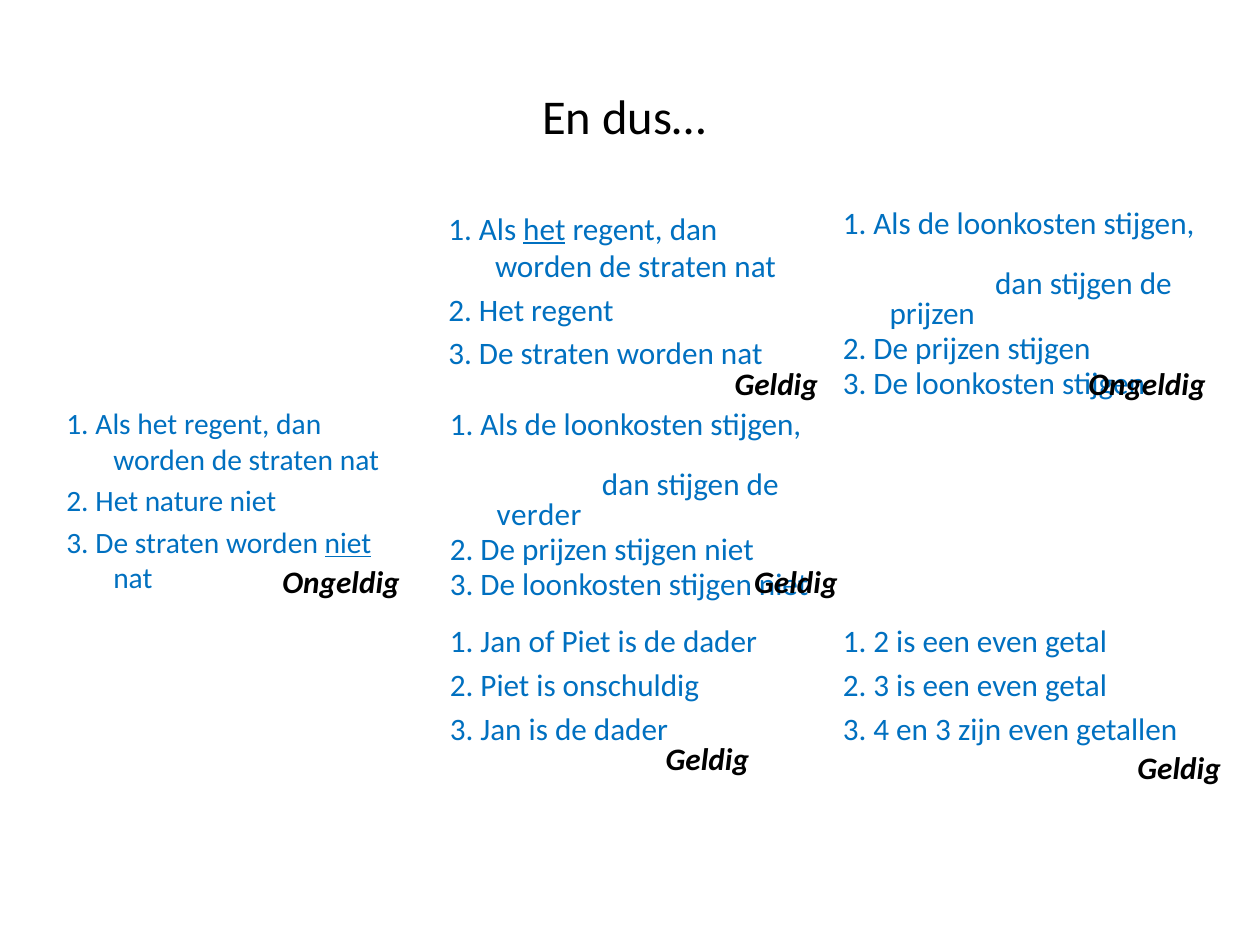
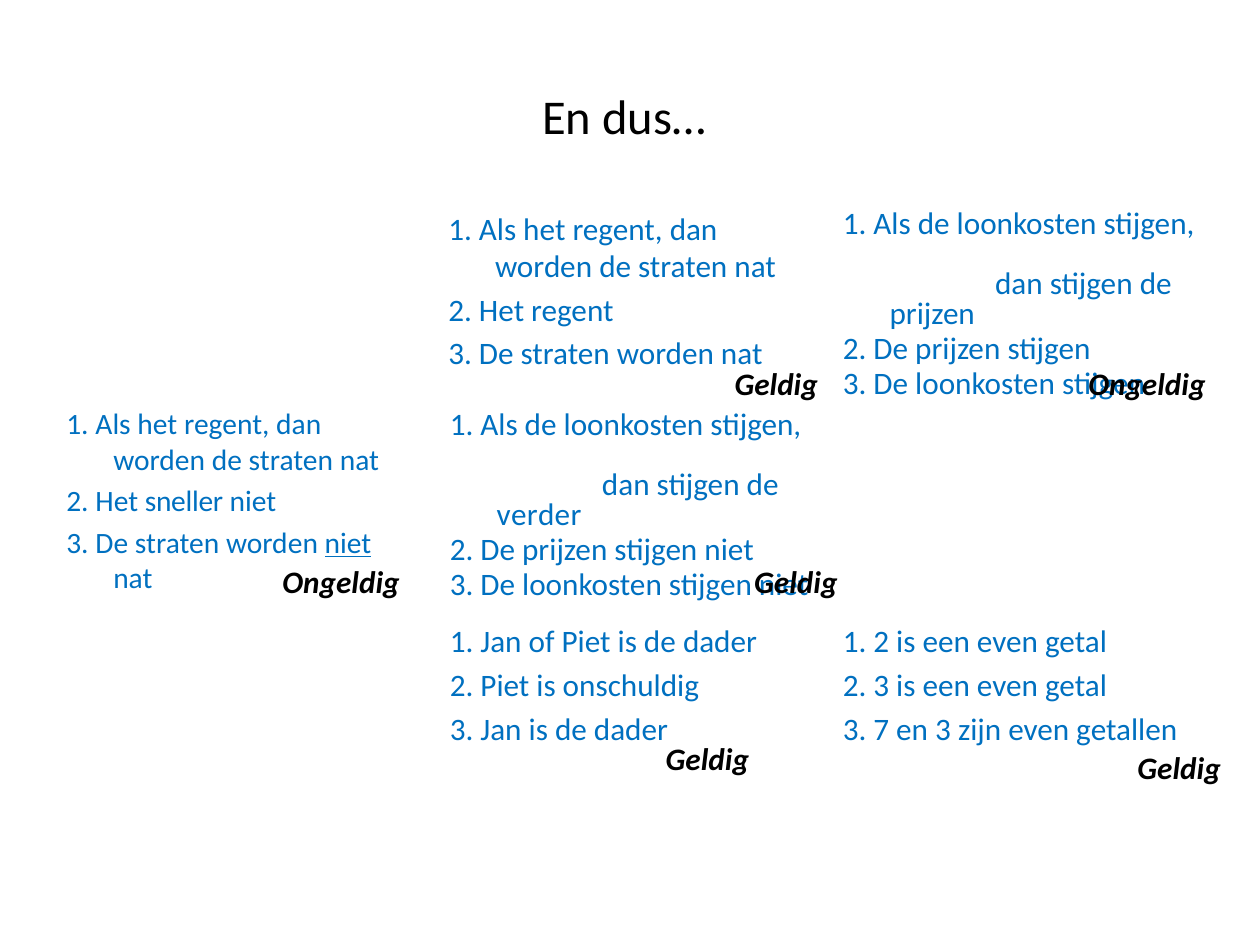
het at (544, 230) underline: present -> none
nature: nature -> sneller
4: 4 -> 7
